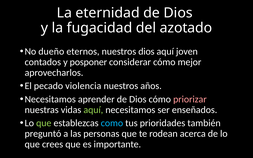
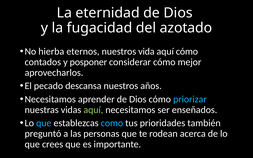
dueño: dueño -> hierba
nuestros dios: dios -> vida
aquí joven: joven -> cómo
violencia: violencia -> descansa
priorizar colour: pink -> light blue
que at (44, 123) colour: light green -> light blue
